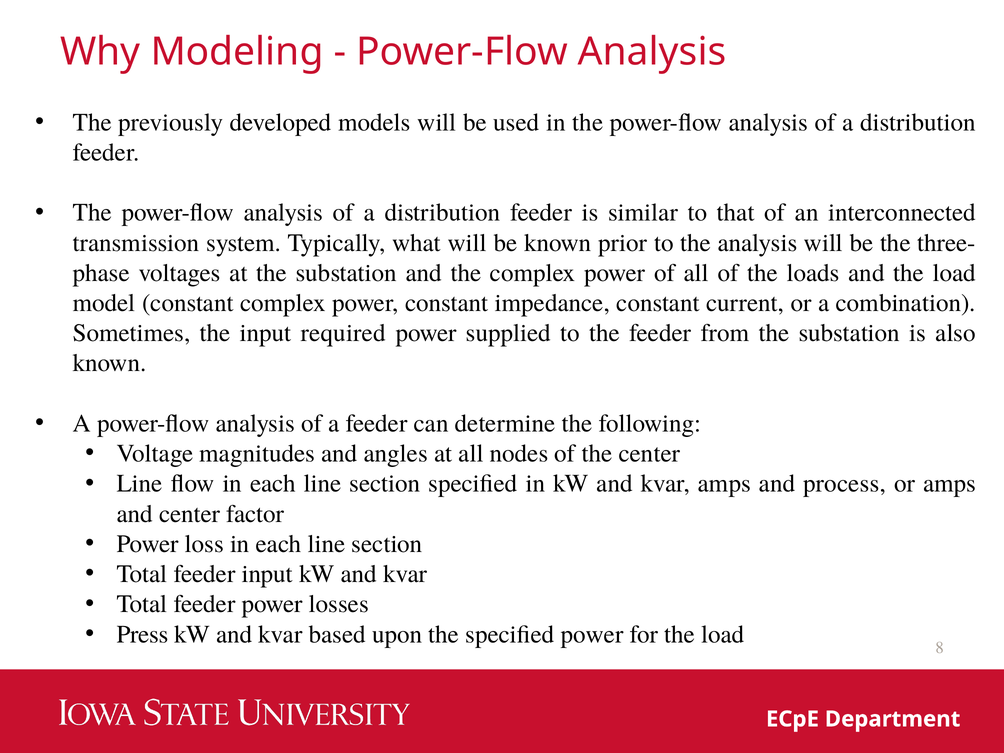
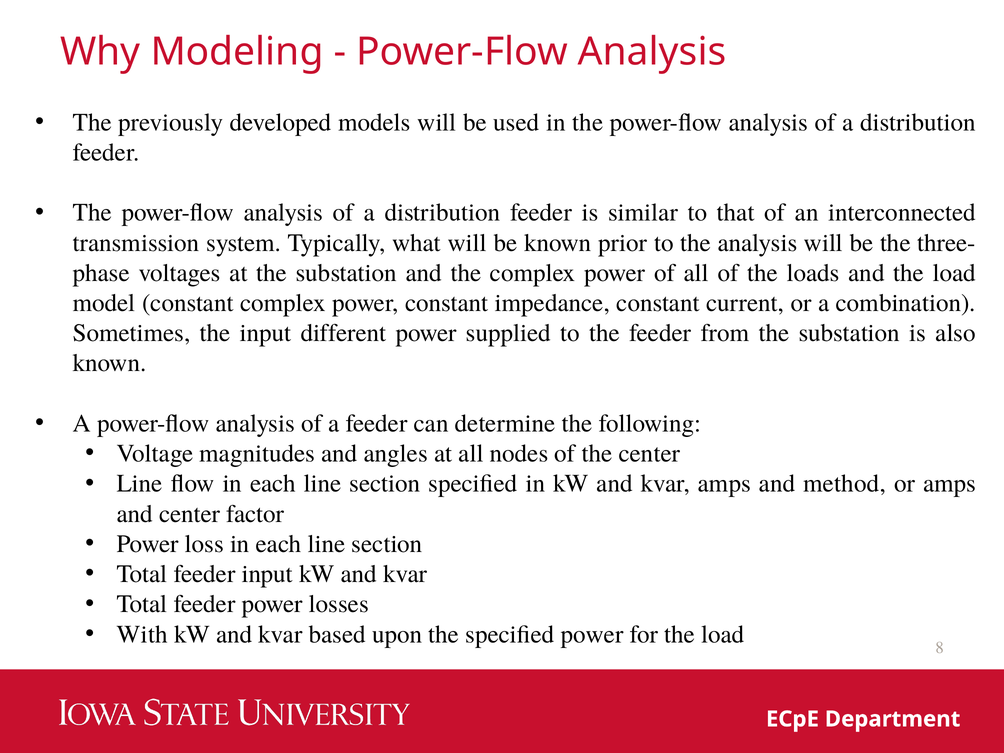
required: required -> different
process: process -> method
Press: Press -> With
